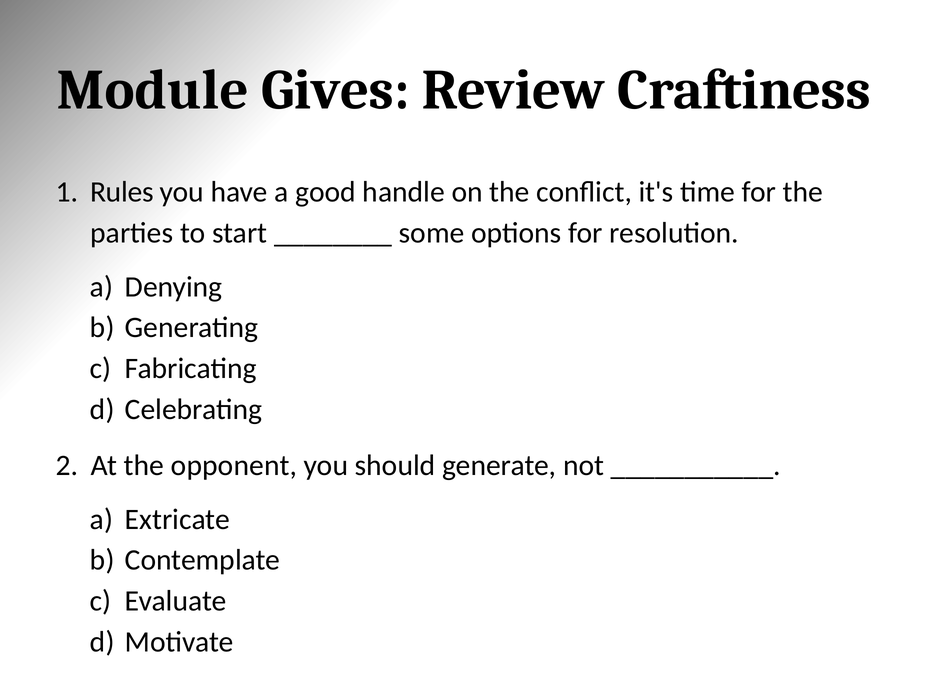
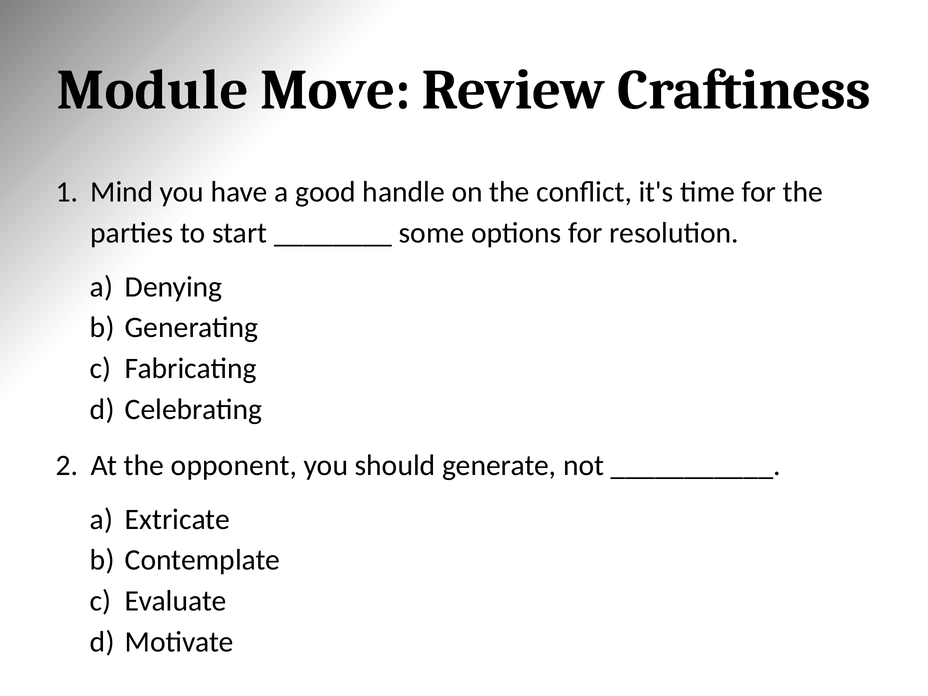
Gives: Gives -> Move
Rules: Rules -> Mind
